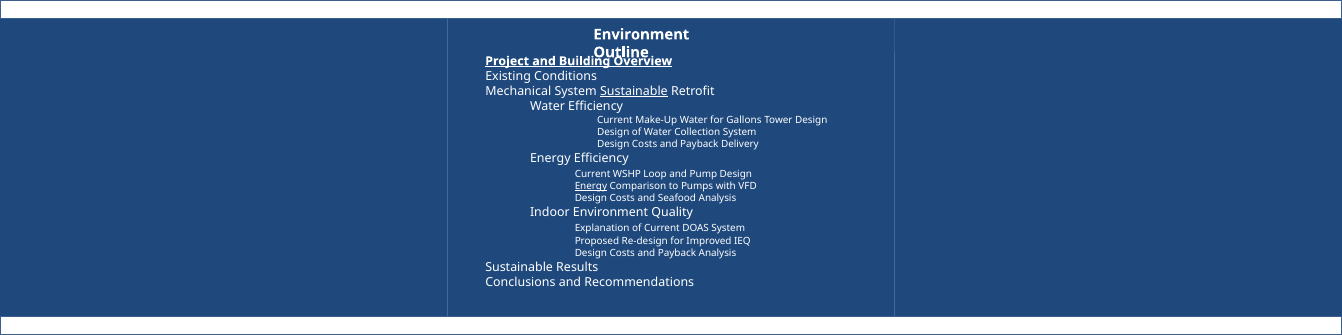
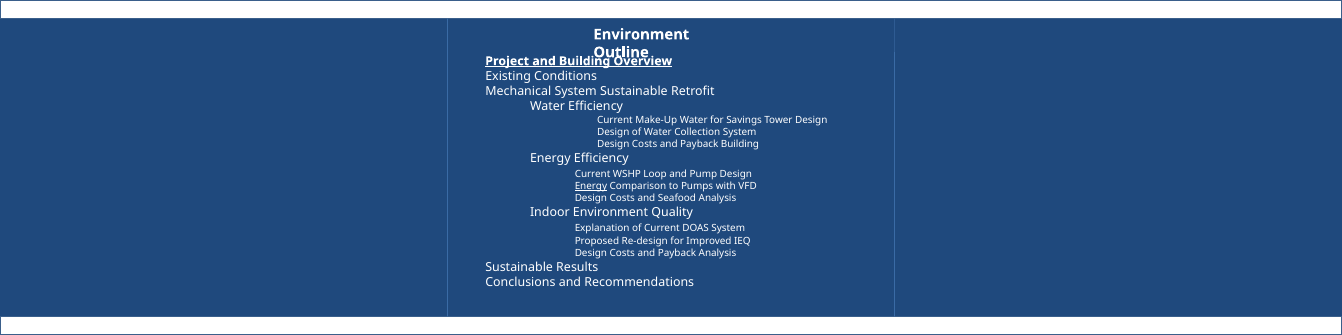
Sustainable at (634, 92) underline: present -> none
Gallons: Gallons -> Savings
Payback Delivery: Delivery -> Building
